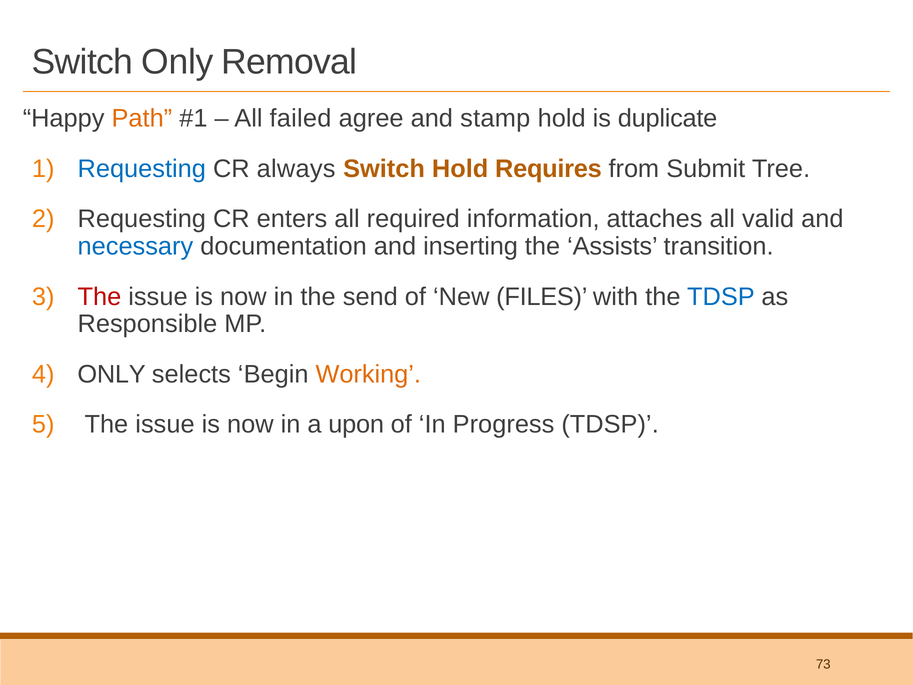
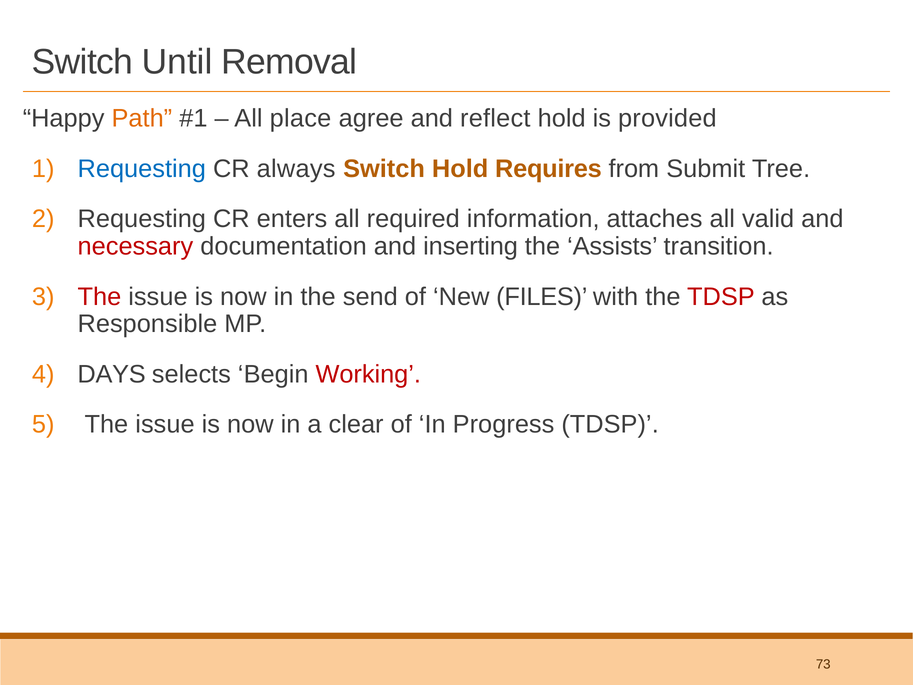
Switch Only: Only -> Until
failed: failed -> place
stamp: stamp -> reflect
duplicate: duplicate -> provided
necessary colour: blue -> red
TDSP at (721, 297) colour: blue -> red
ONLY at (112, 374): ONLY -> DAYS
Working colour: orange -> red
upon: upon -> clear
